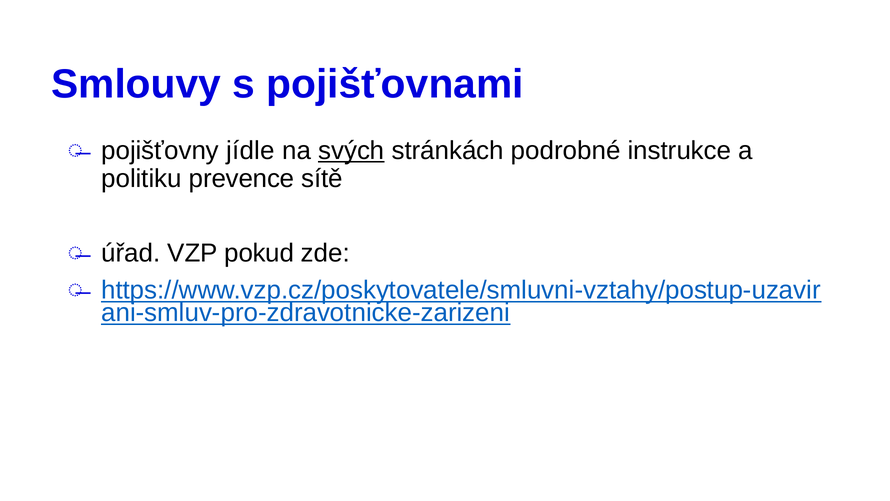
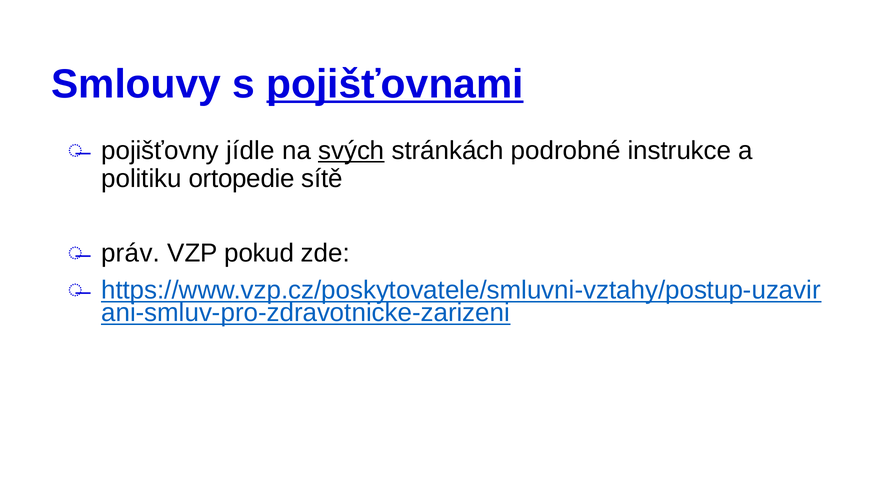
pojišťovnami underline: none -> present
prevence: prevence -> ortopedie
úřad: úřad -> práv
